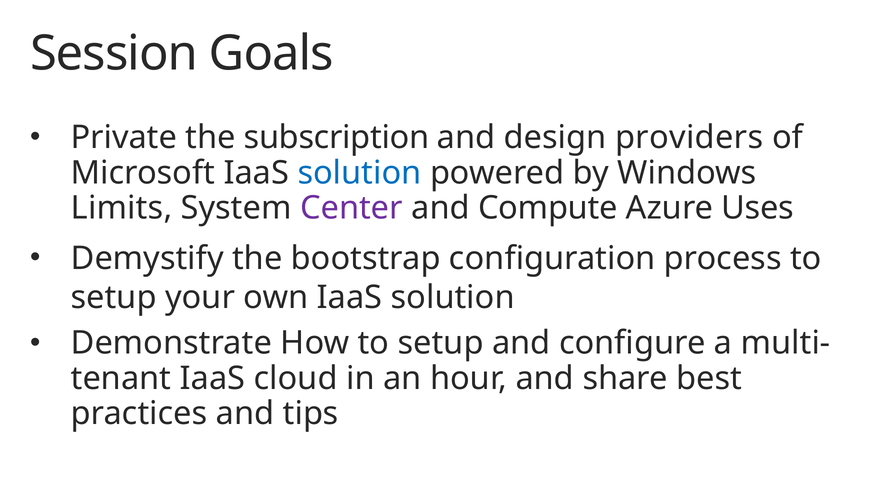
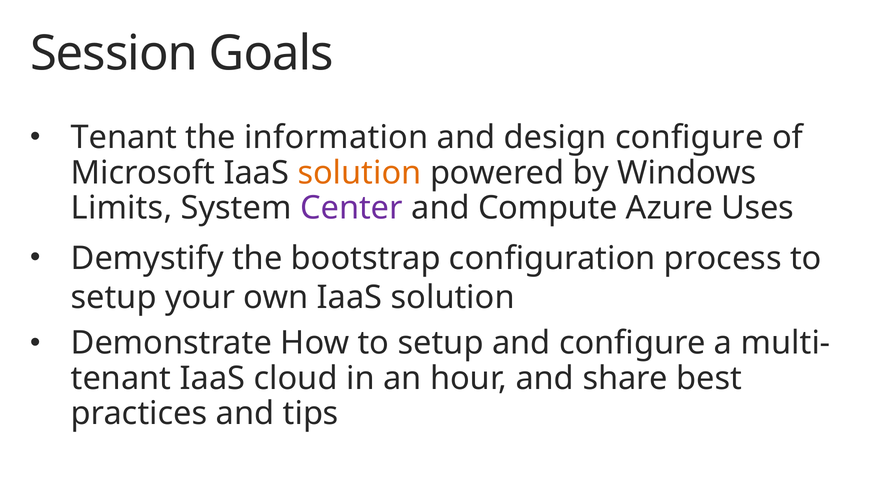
Private at (124, 137): Private -> Tenant
subscription: subscription -> information
design providers: providers -> configure
solution at (360, 173) colour: blue -> orange
